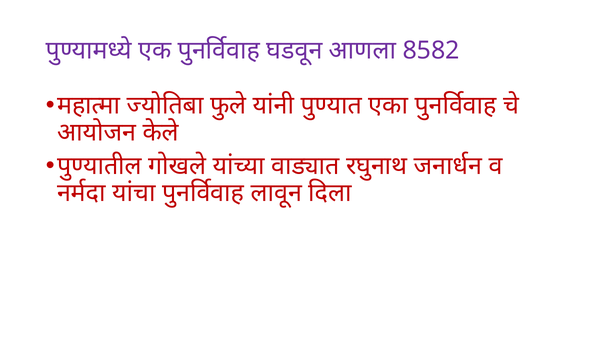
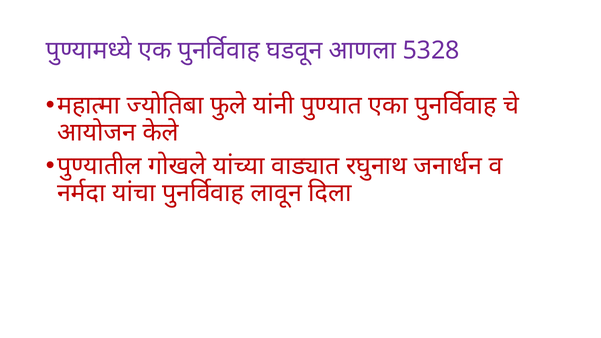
8582: 8582 -> 5328
